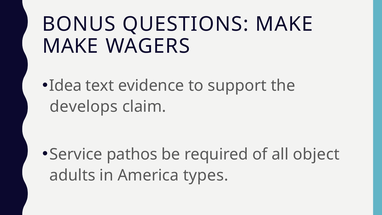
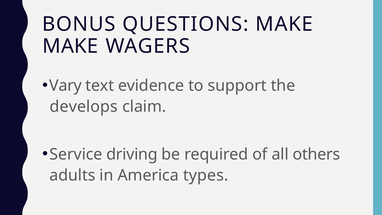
Idea: Idea -> Vary
pathos: pathos -> driving
object: object -> others
